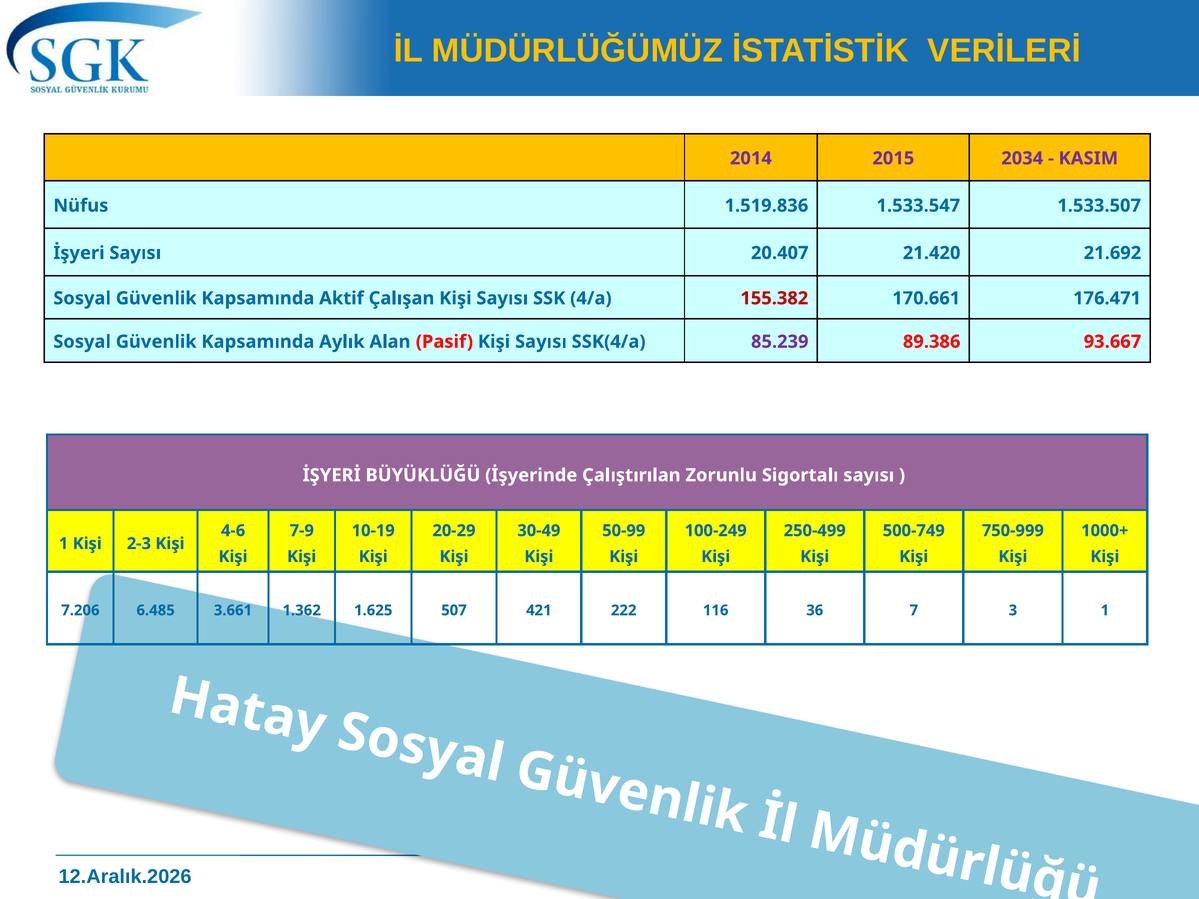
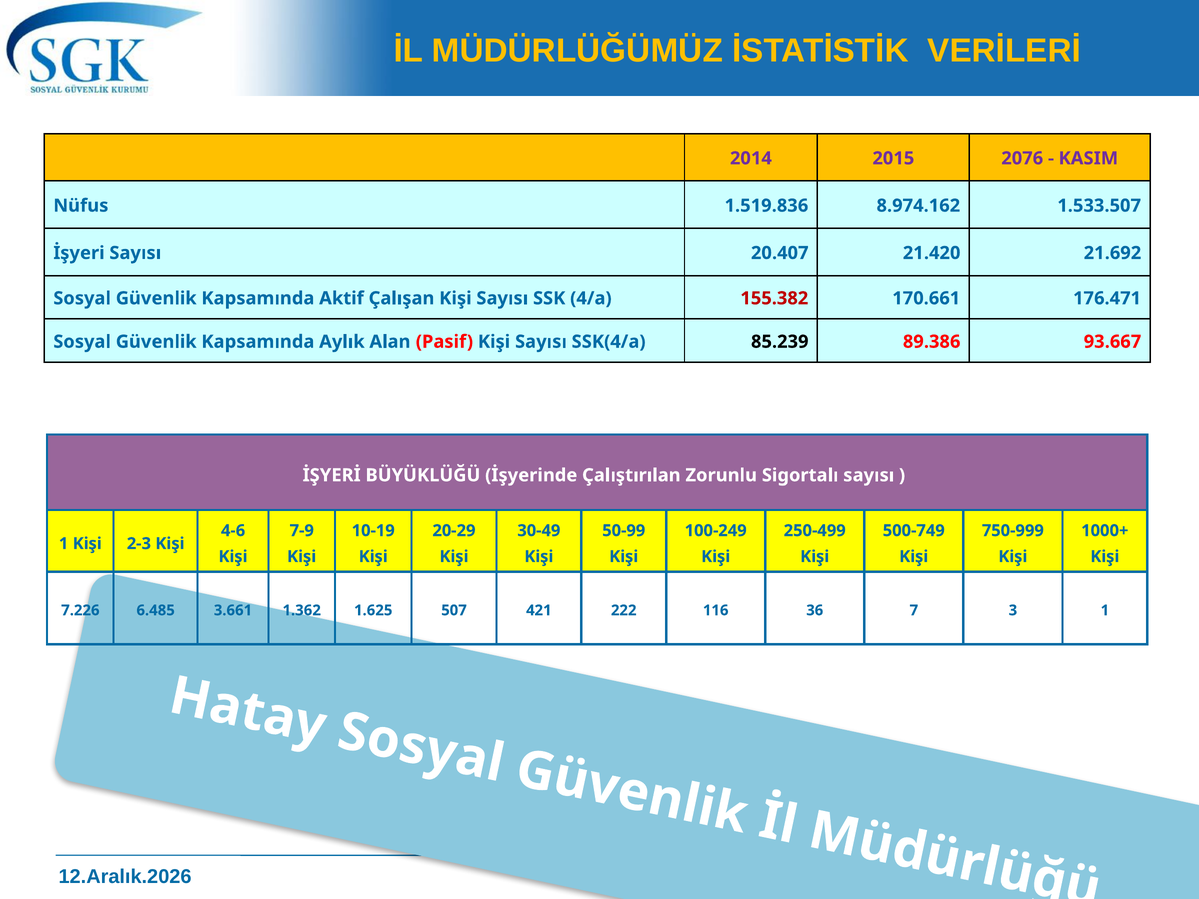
2034: 2034 -> 2076
1.533.547: 1.533.547 -> 8.974.162
85.239 colour: purple -> black
7.206: 7.206 -> 7.226
